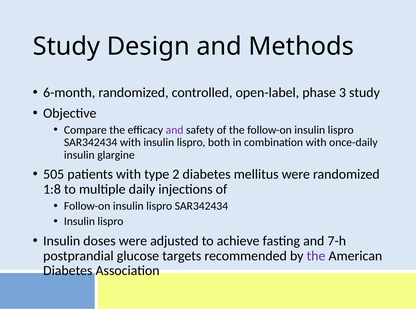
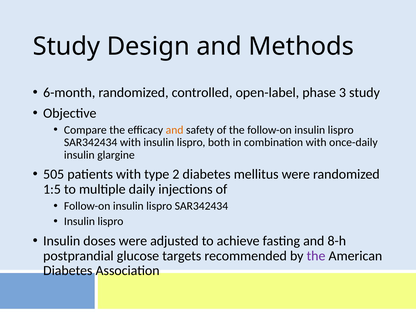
and at (175, 130) colour: purple -> orange
1:8: 1:8 -> 1:5
7-h: 7-h -> 8-h
